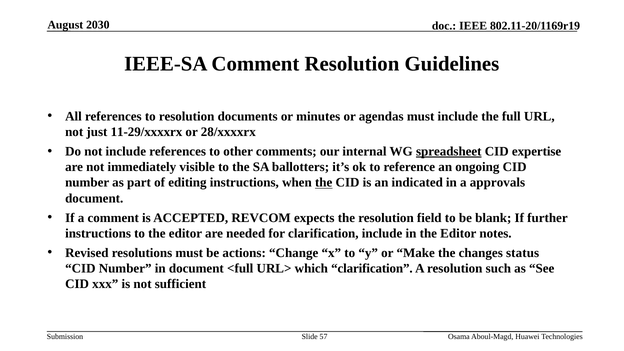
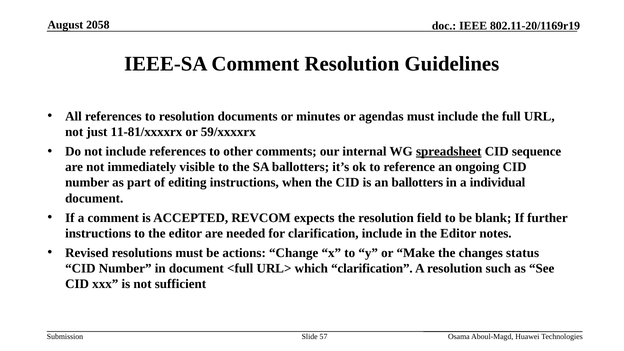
2030: 2030 -> 2058
11-29/xxxxrx: 11-29/xxxxrx -> 11-81/xxxxrx
28/xxxxrx: 28/xxxxrx -> 59/xxxxrx
expertise: expertise -> sequence
the at (324, 183) underline: present -> none
an indicated: indicated -> ballotters
approvals: approvals -> individual
